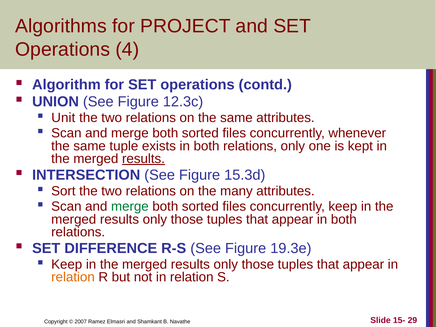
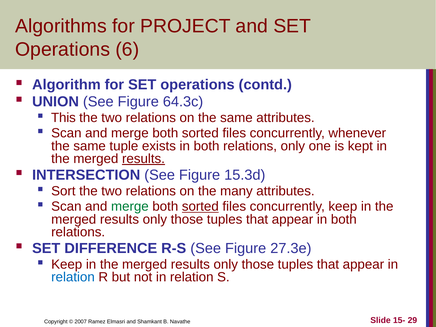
4: 4 -> 6
12.3c: 12.3c -> 64.3c
Unit: Unit -> This
sorted at (200, 207) underline: none -> present
19.3e: 19.3e -> 27.3e
relation at (73, 277) colour: orange -> blue
